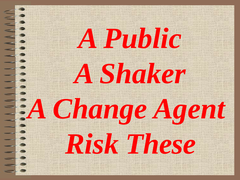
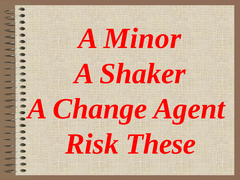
Public: Public -> Minor
